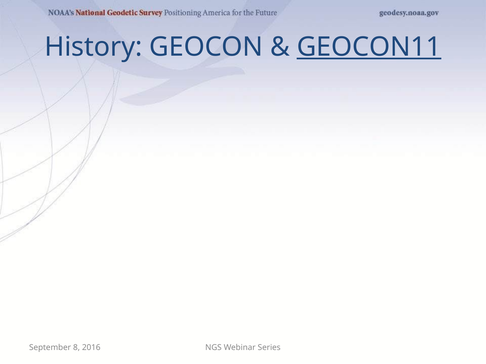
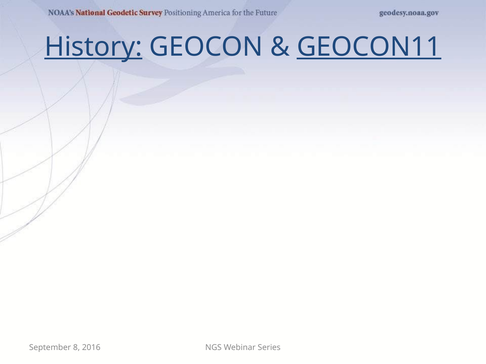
History underline: none -> present
